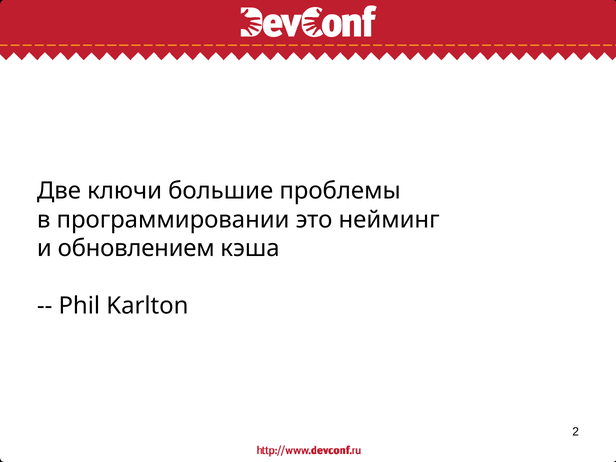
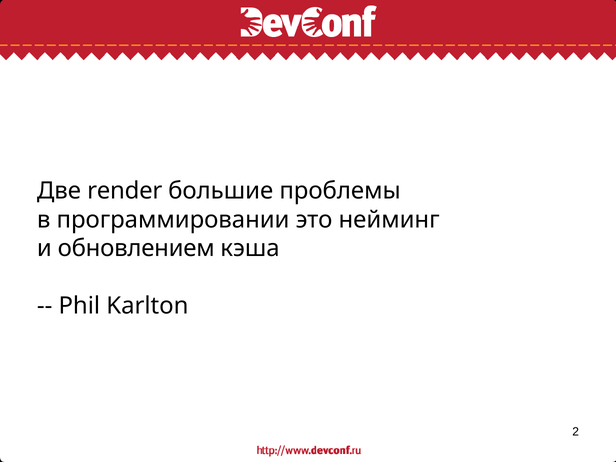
ключи: ключи -> render
